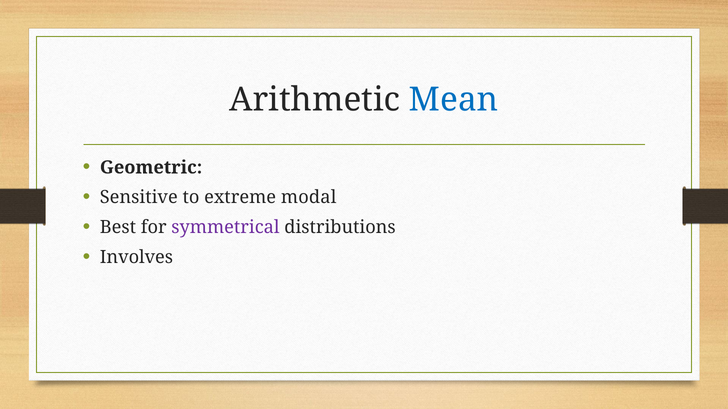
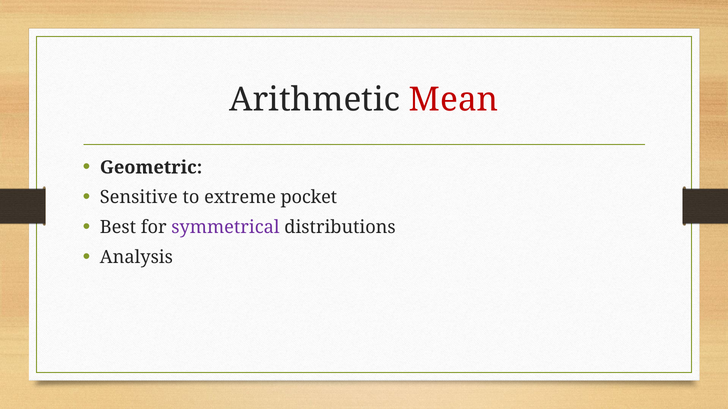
Mean colour: blue -> red
modal: modal -> pocket
Involves: Involves -> Analysis
